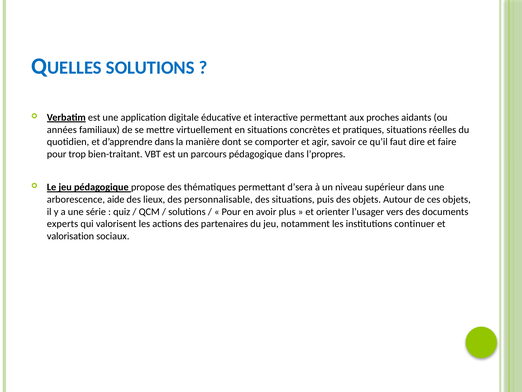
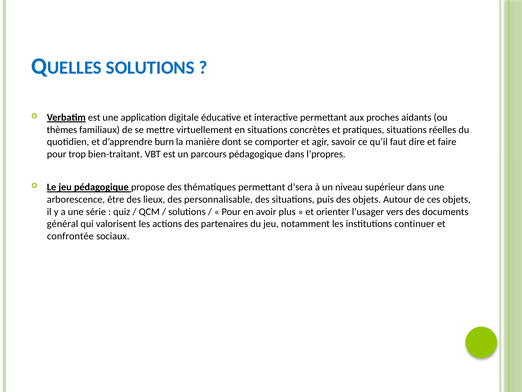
années: années -> thèmes
d’apprendre dans: dans -> burn
aide: aide -> être
experts: experts -> général
valorisation: valorisation -> confrontée
